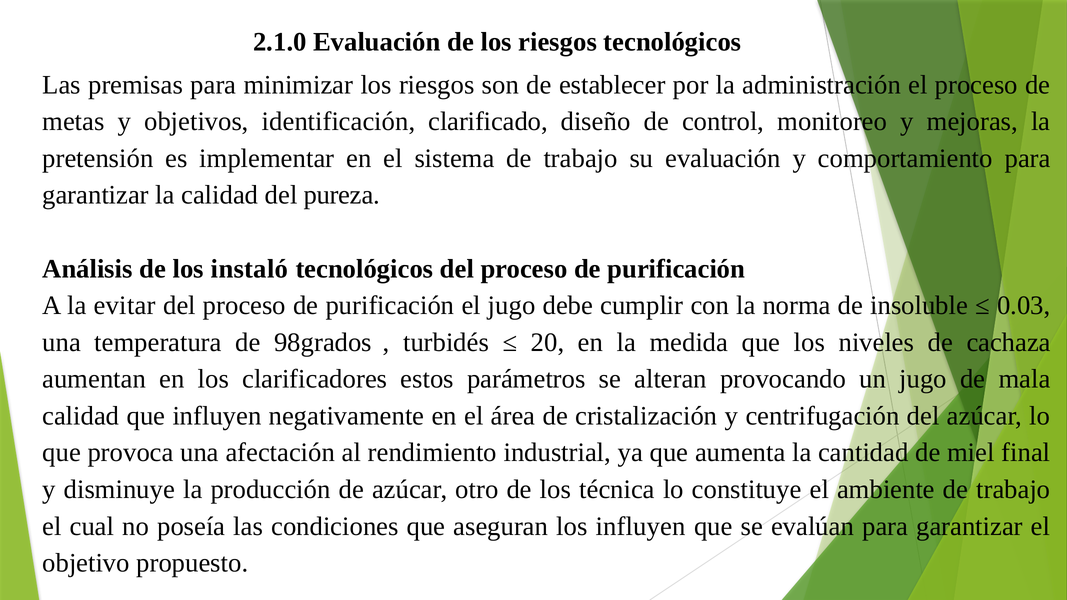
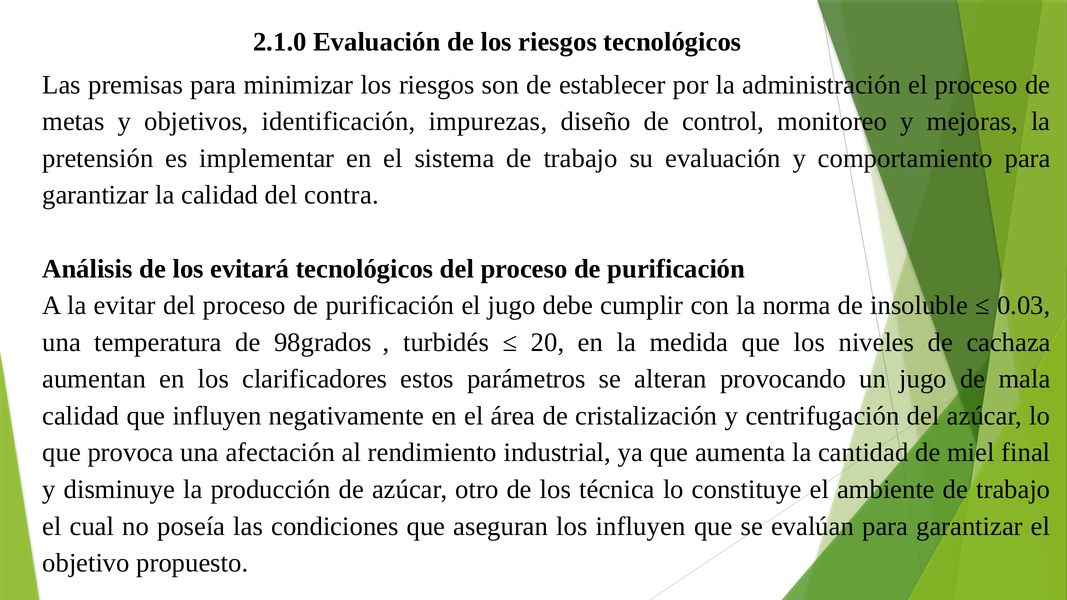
clarificado: clarificado -> impurezas
pureza: pureza -> contra
instaló: instaló -> evitará
